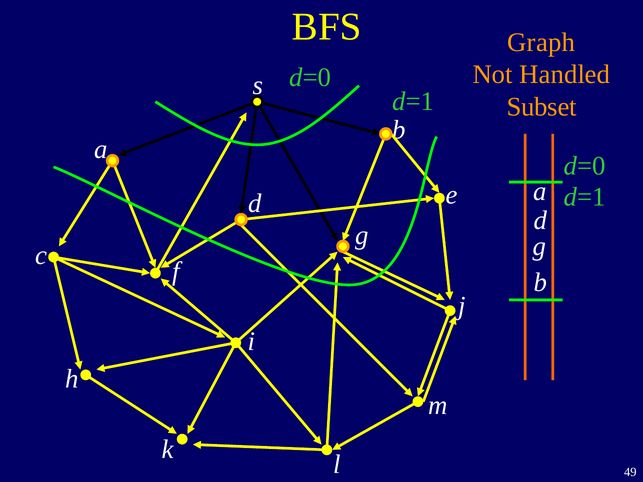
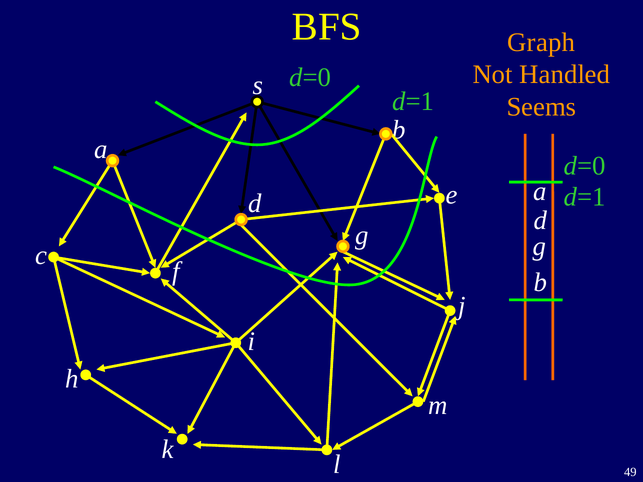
Subset: Subset -> Seems
